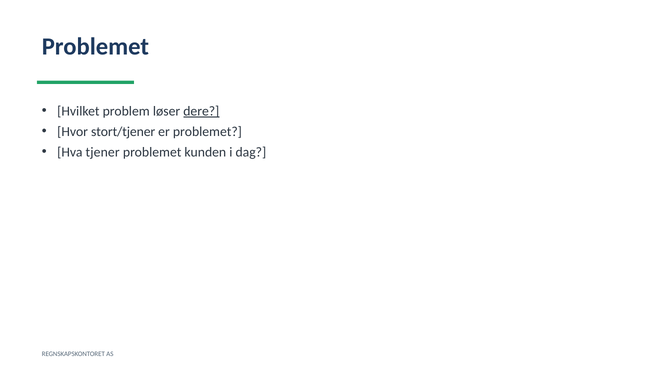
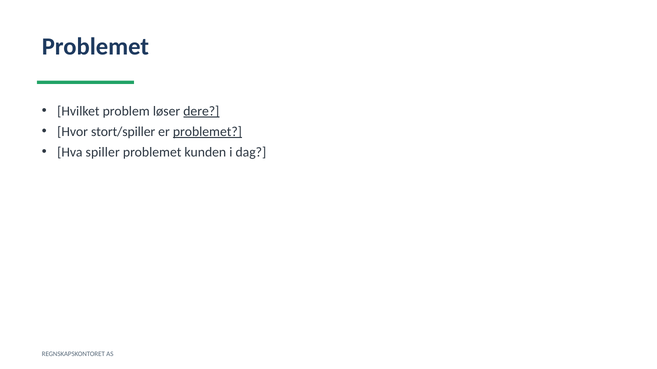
stort/tjener: stort/tjener -> stort/spiller
problemet at (207, 132) underline: none -> present
tjener: tjener -> spiller
